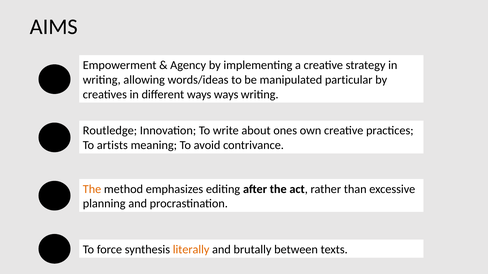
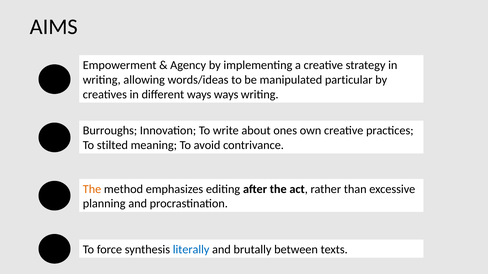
Routledge: Routledge -> Burroughs
artists: artists -> stilted
literally colour: orange -> blue
